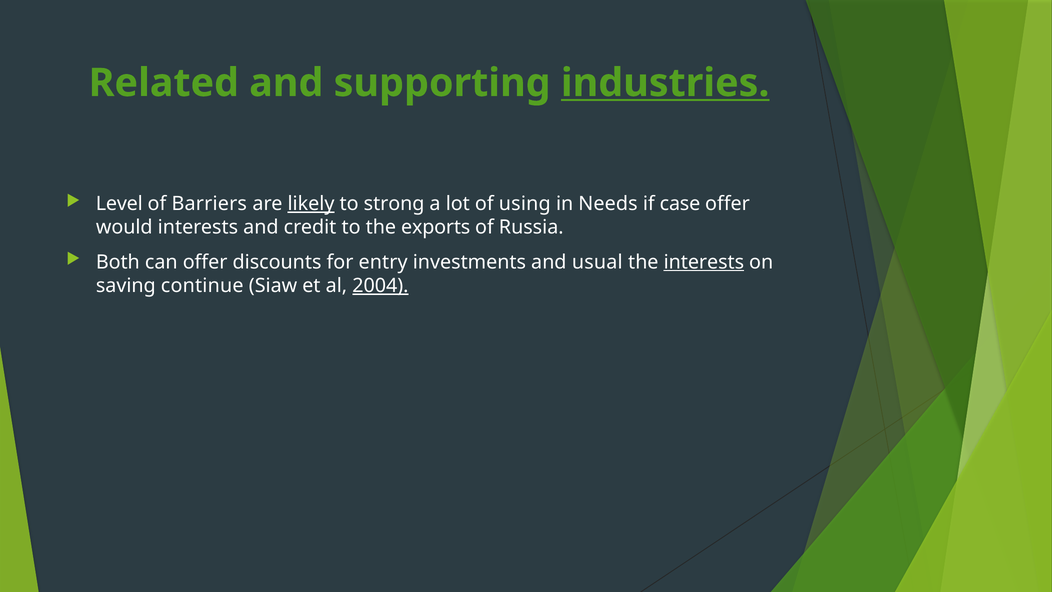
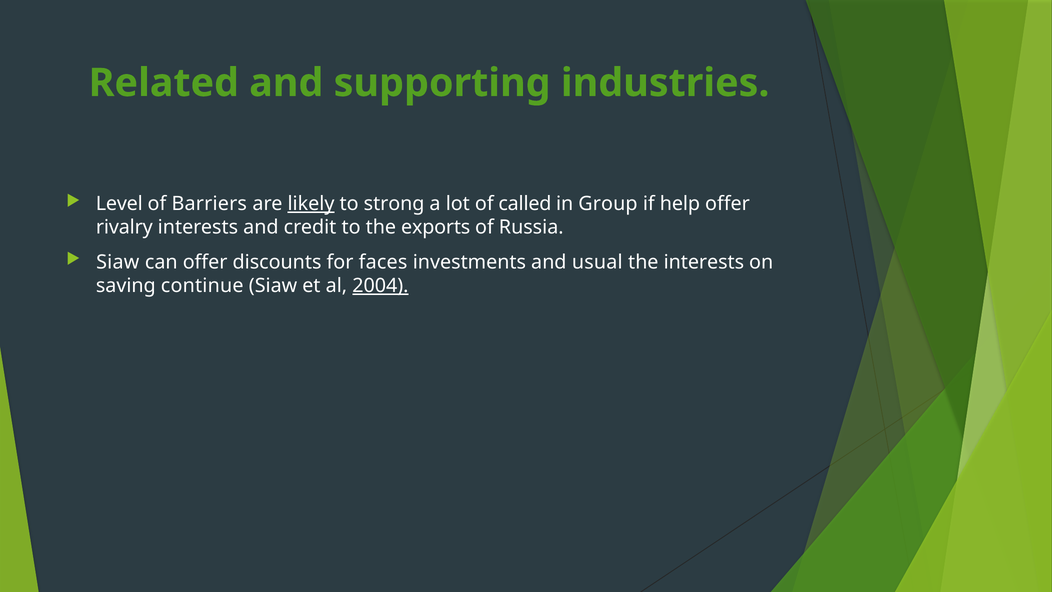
industries underline: present -> none
using: using -> called
Needs: Needs -> Group
case: case -> help
would: would -> rivalry
Both at (118, 262): Both -> Siaw
entry: entry -> faces
interests at (704, 262) underline: present -> none
